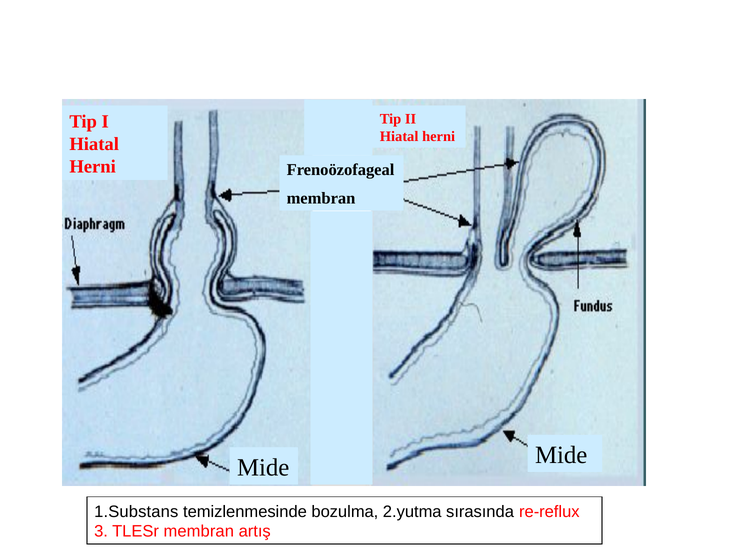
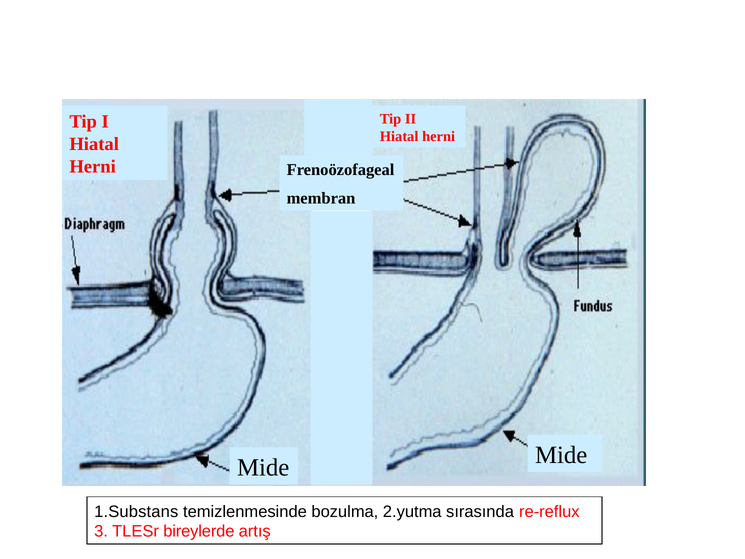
TLESr membran: membran -> bireylerde
